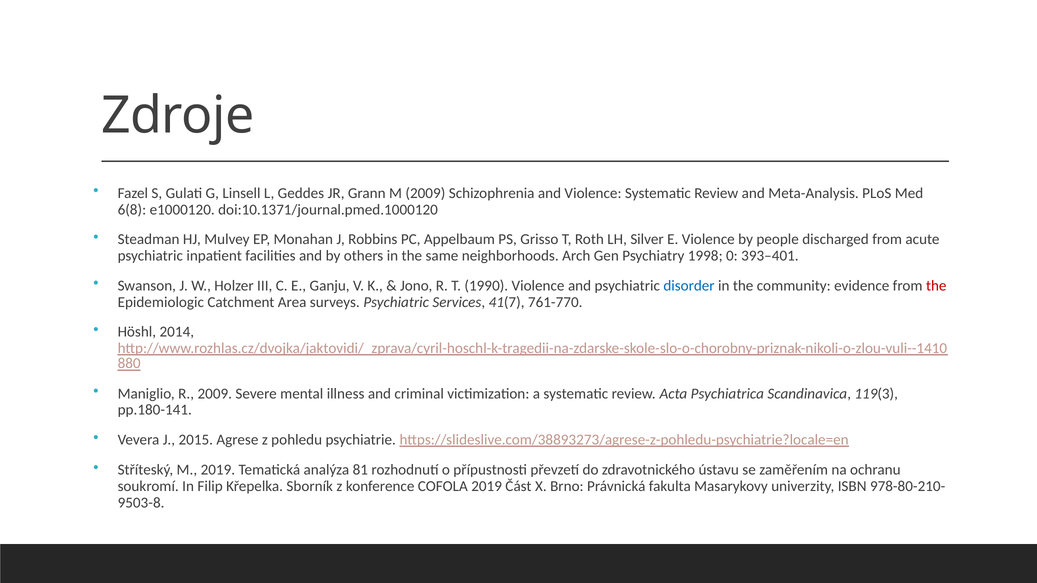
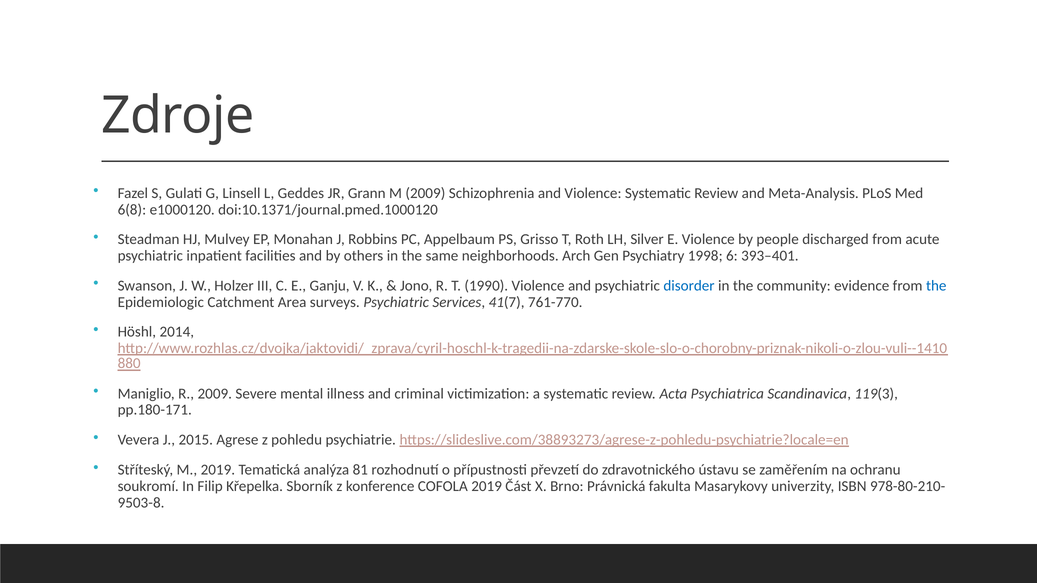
0: 0 -> 6
the at (936, 286) colour: red -> blue
pp.180-141: pp.180-141 -> pp.180-171
